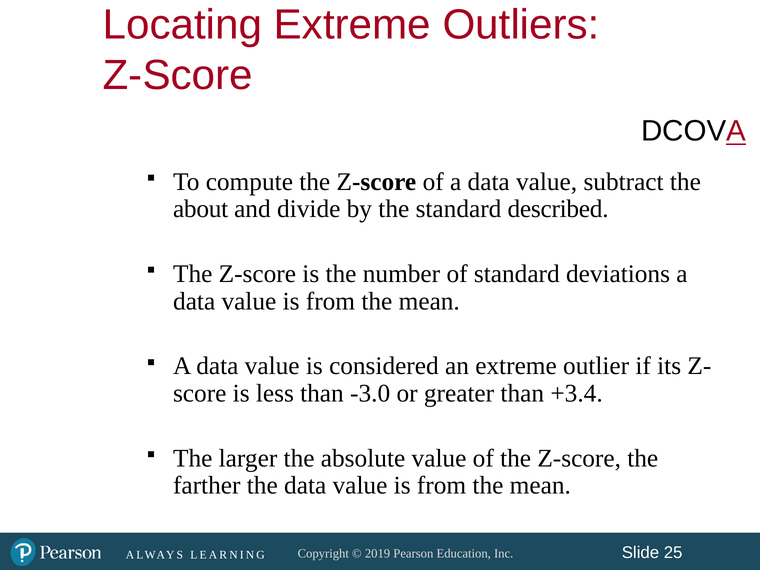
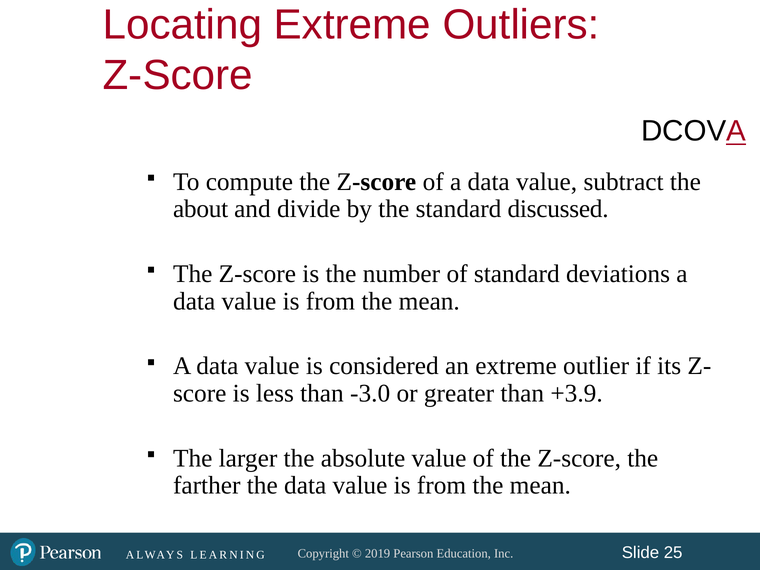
described: described -> discussed
+3.4: +3.4 -> +3.9
